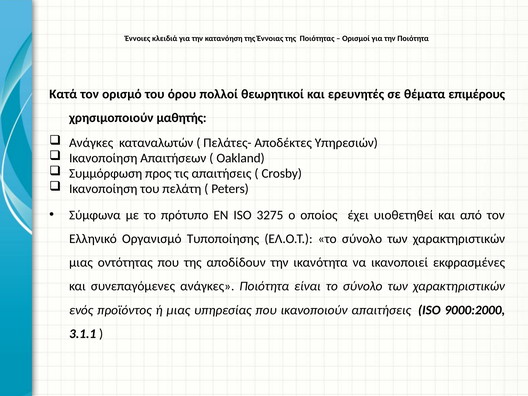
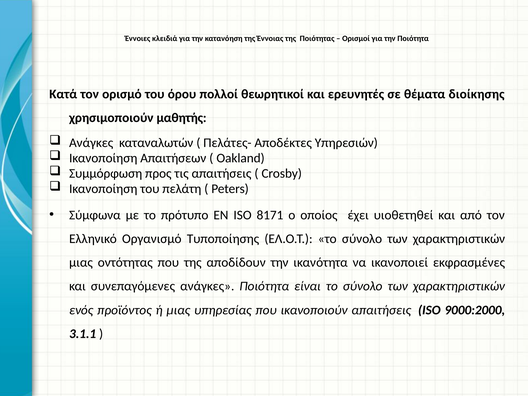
επιμέρους: επιμέρους -> διοίκησης
3275: 3275 -> 8171
